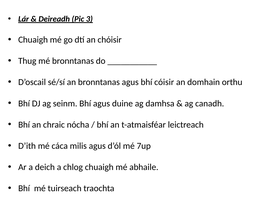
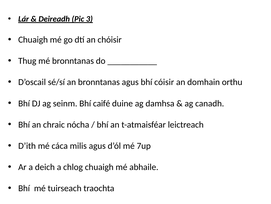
Bhí agus: agus -> caifé
